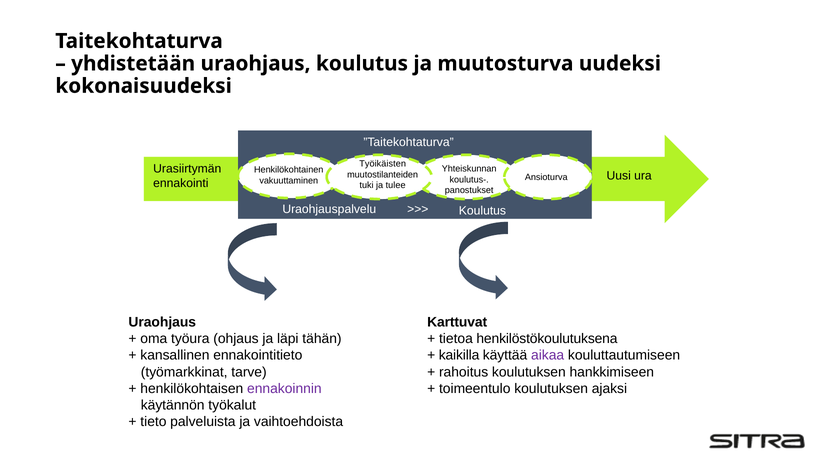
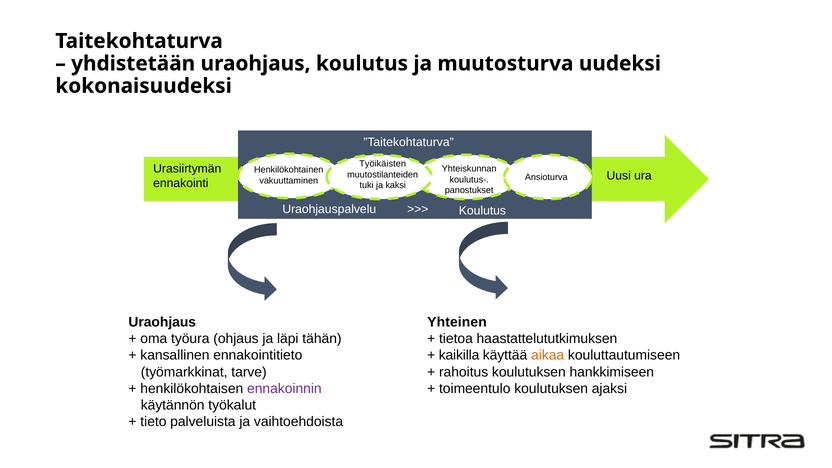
tulee: tulee -> kaksi
Karttuvat: Karttuvat -> Yhteinen
henkilöstökoulutuksena: henkilöstökoulutuksena -> haastattelututkimuksen
aikaa colour: purple -> orange
